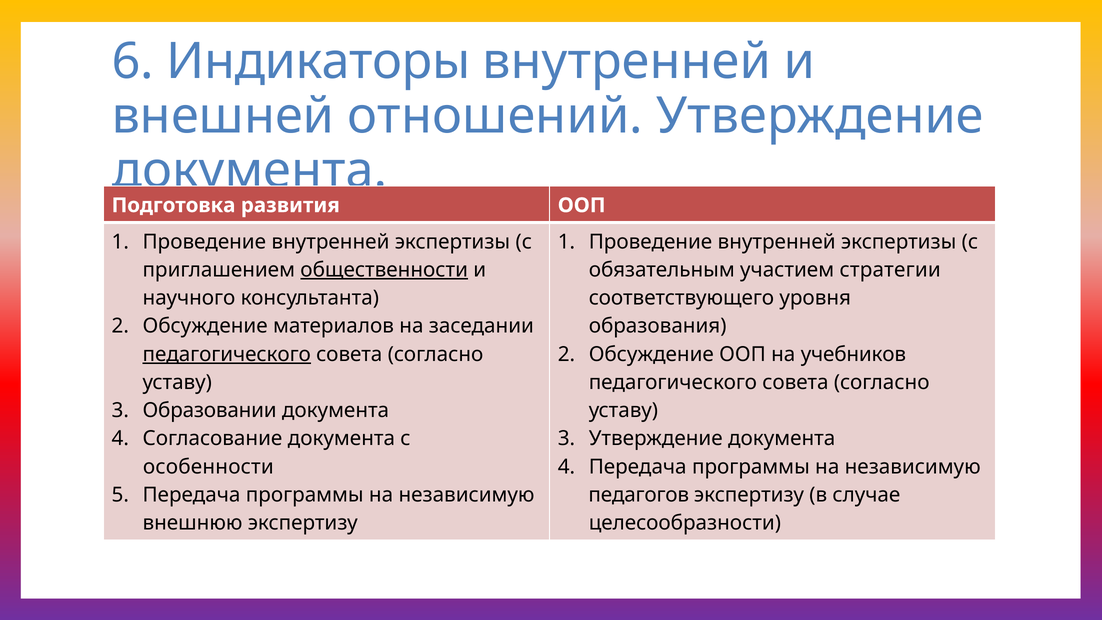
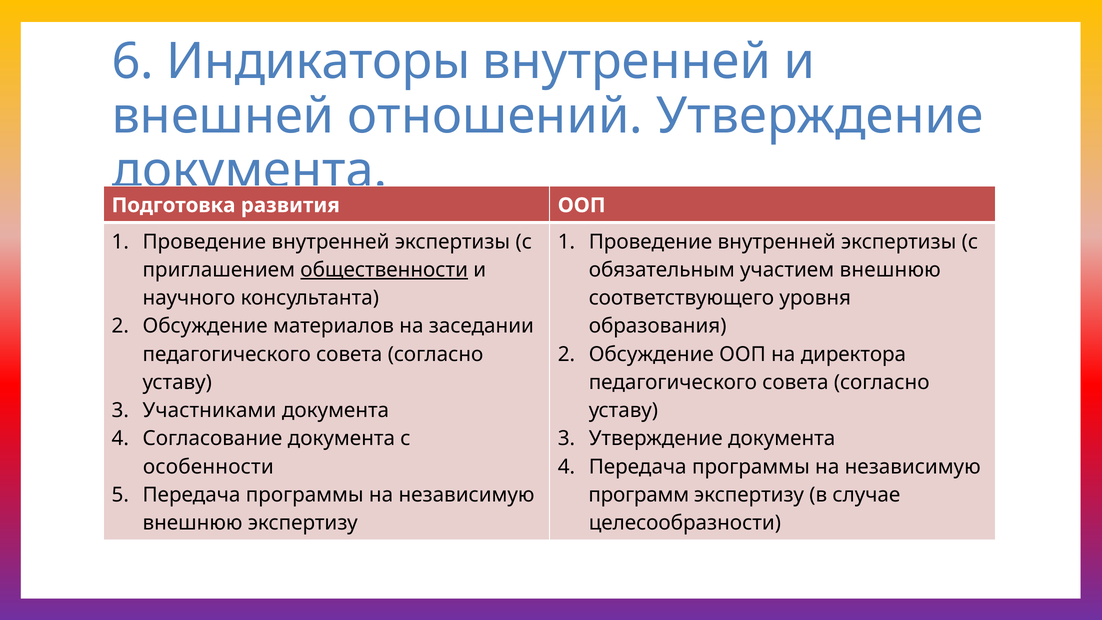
участием стратегии: стратегии -> внешнюю
педагогического at (227, 354) underline: present -> none
учебников: учебников -> директора
Образовании: Образовании -> Участниками
педагогов: педагогов -> программ
